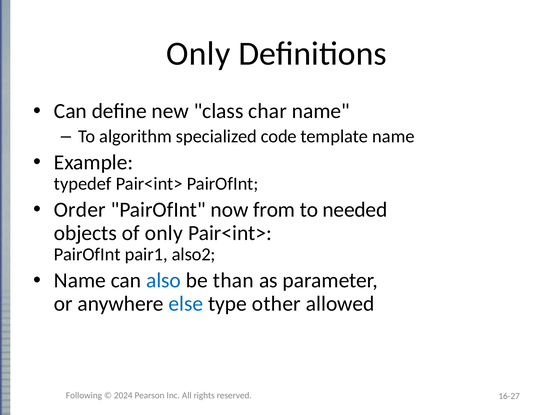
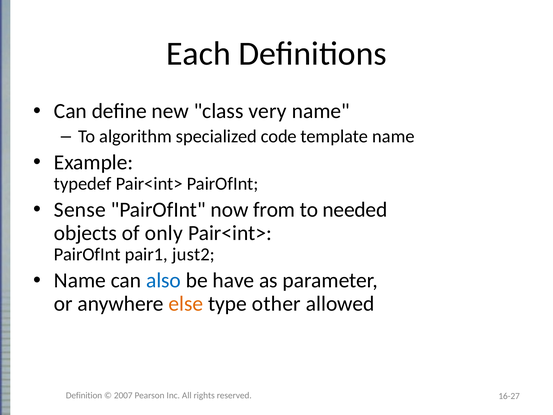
Only at (198, 54): Only -> Each
char: char -> very
Order: Order -> Sense
also2: also2 -> just2
than: than -> have
else colour: blue -> orange
Following: Following -> Definition
2024: 2024 -> 2007
